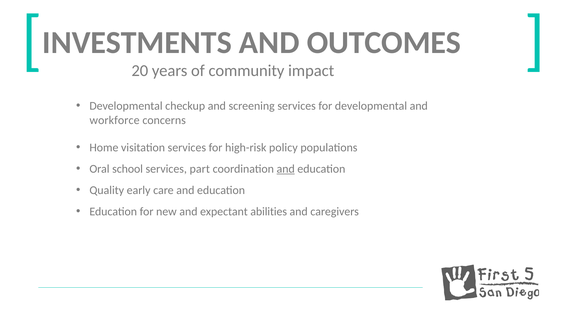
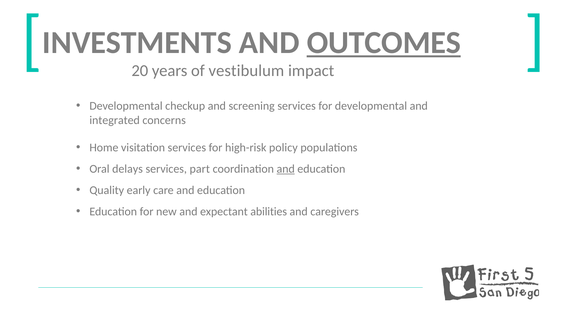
OUTCOMES underline: none -> present
community: community -> vestibulum
workforce: workforce -> integrated
school: school -> delays
